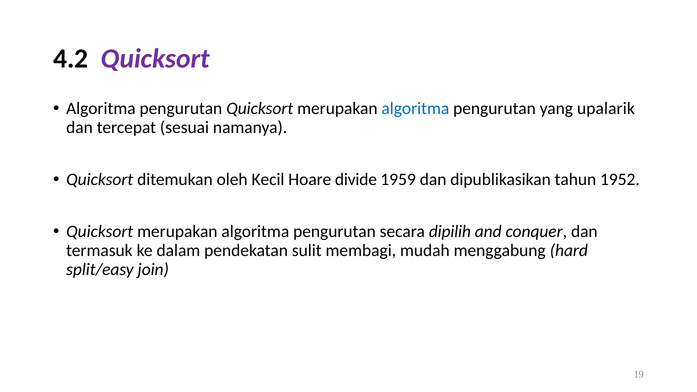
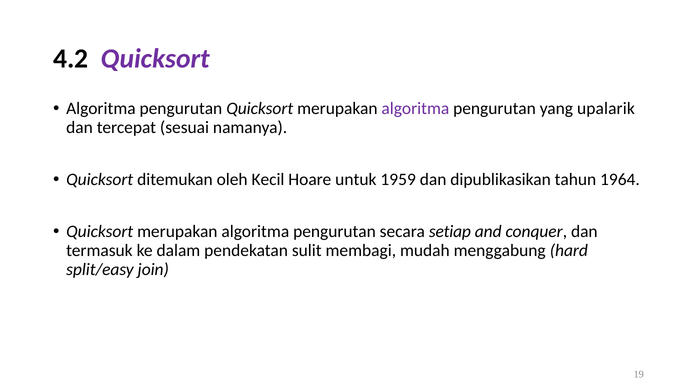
algoritma at (415, 109) colour: blue -> purple
divide: divide -> untuk
1952: 1952 -> 1964
dipilih: dipilih -> setiap
